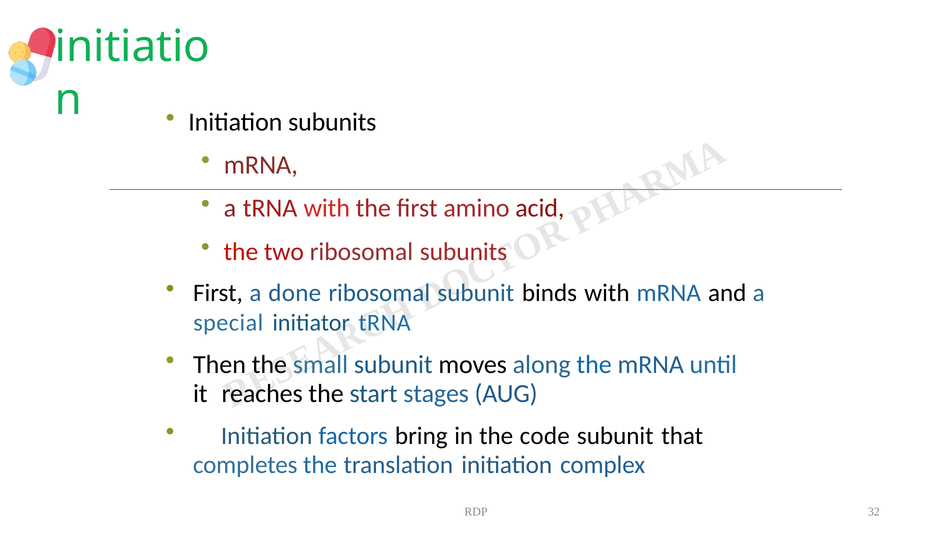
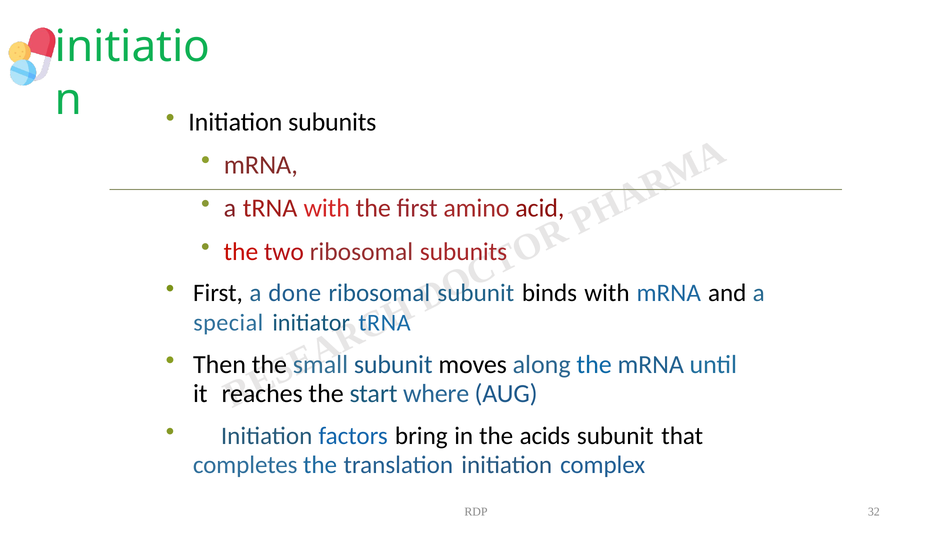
stages: stages -> where
code: code -> acids
